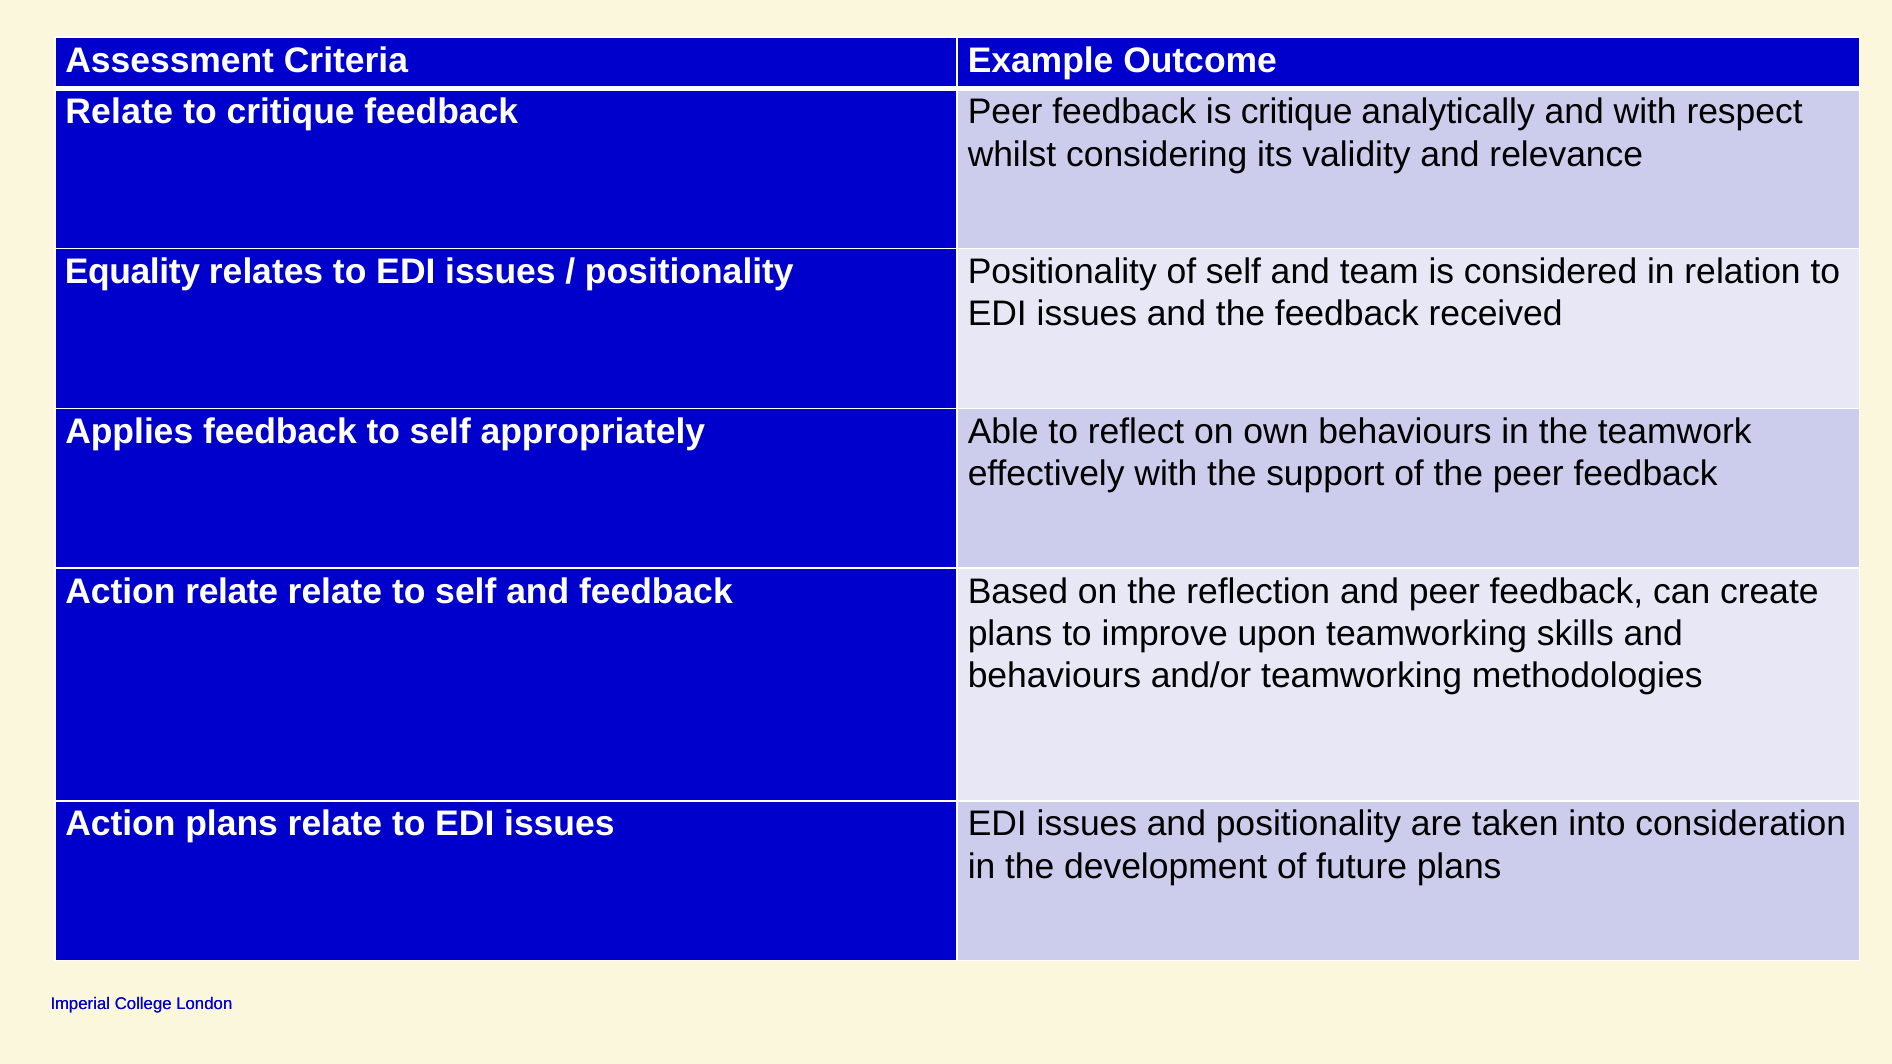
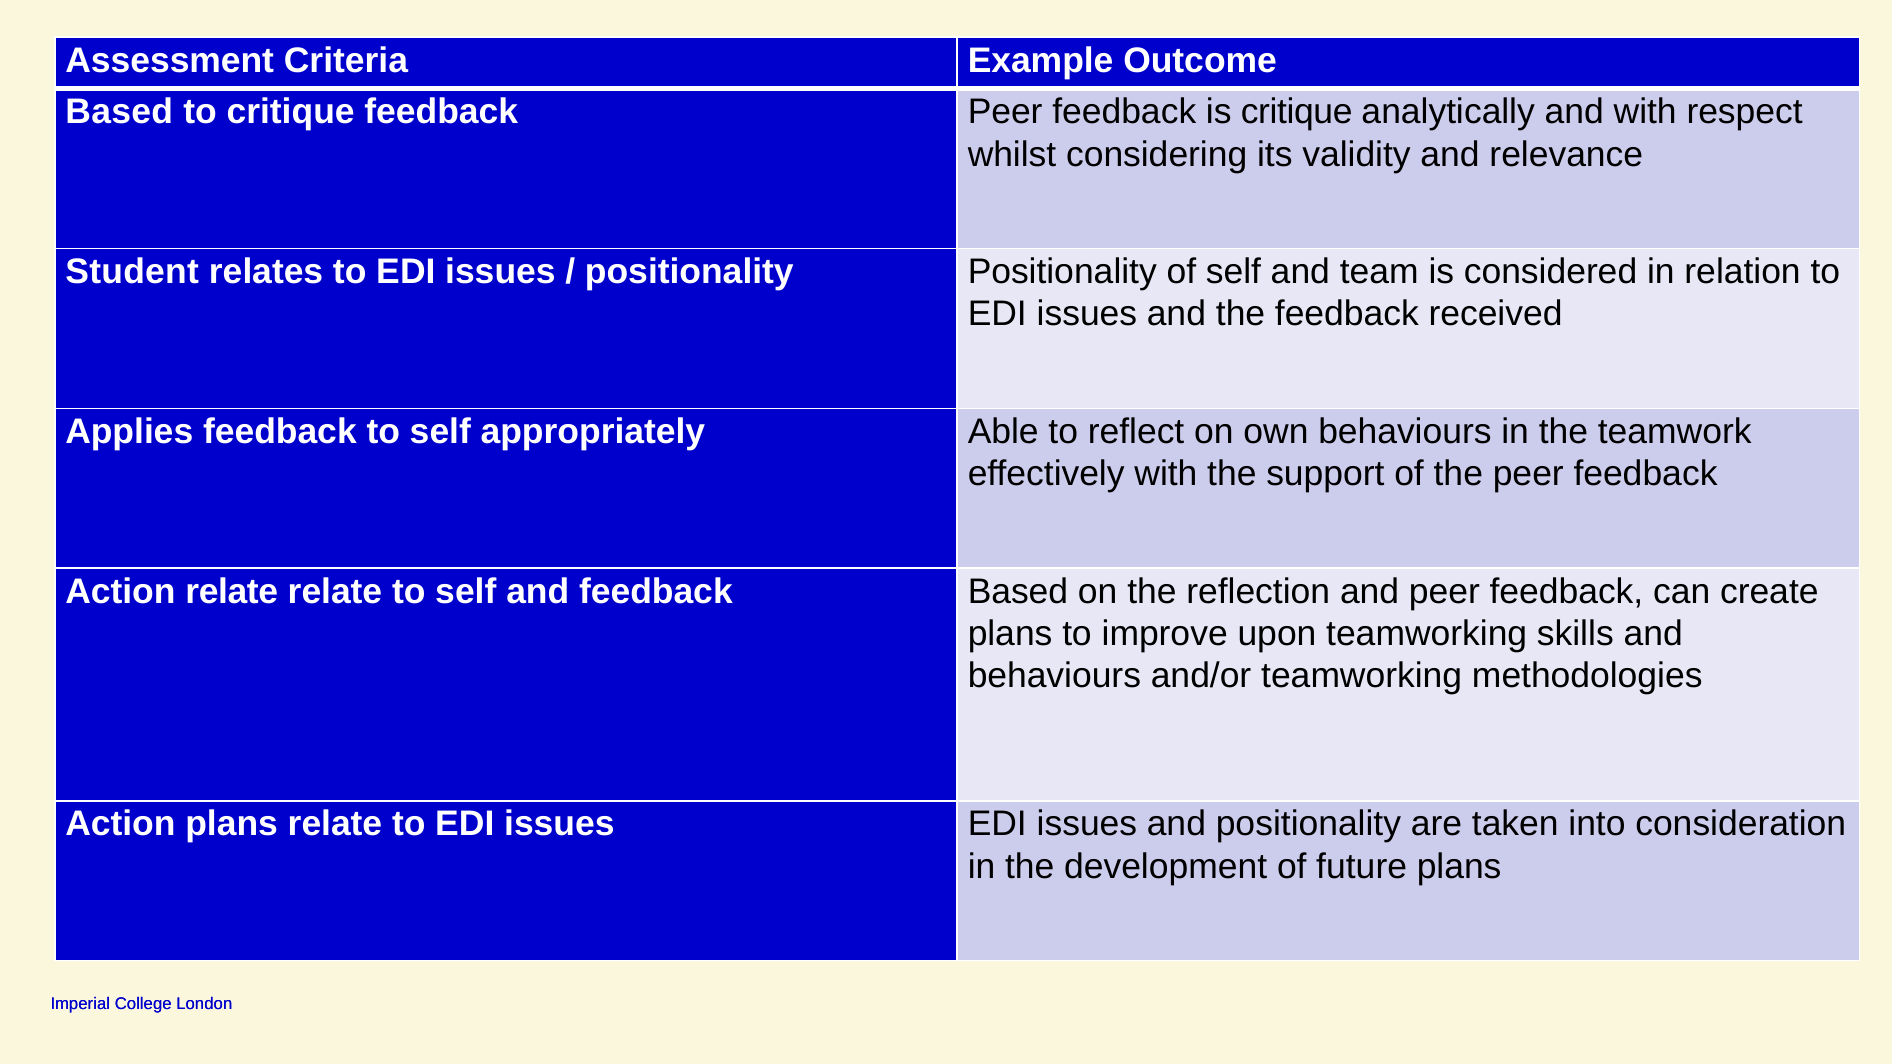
Relate at (119, 112): Relate -> Based
Equality: Equality -> Student
